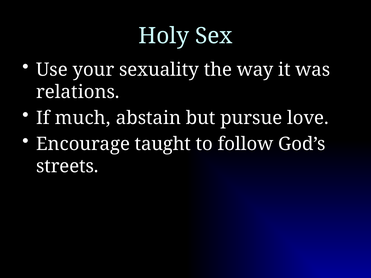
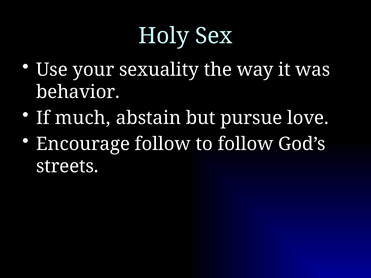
relations: relations -> behavior
Encourage taught: taught -> follow
